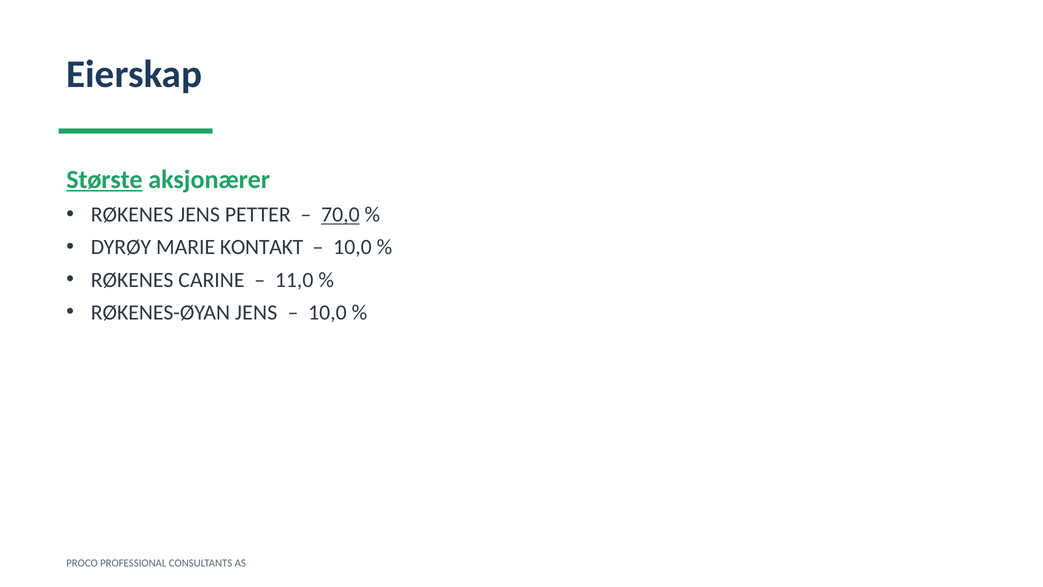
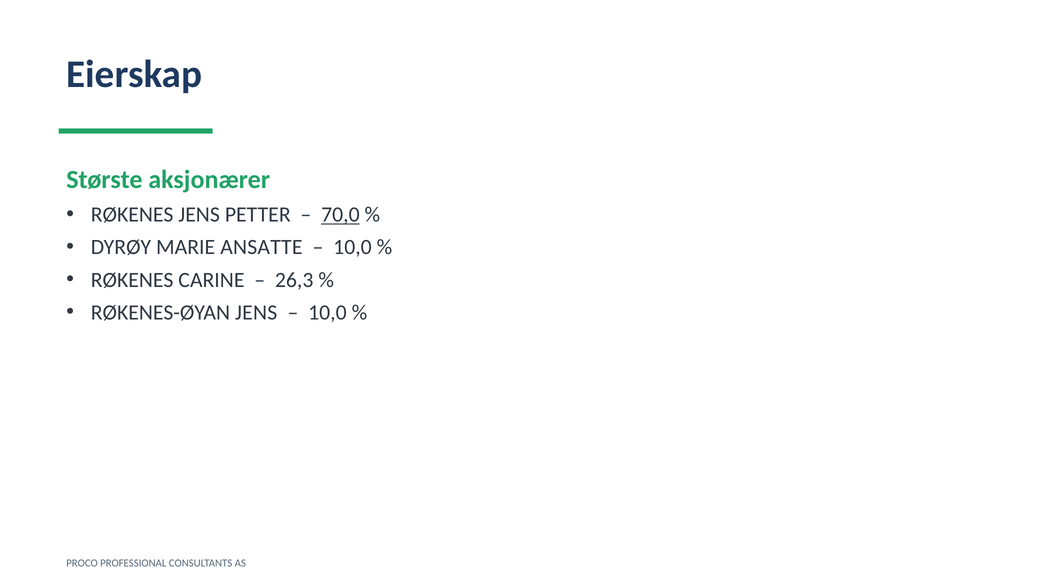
Største underline: present -> none
KONTAKT: KONTAKT -> ANSATTE
11,0: 11,0 -> 26,3
